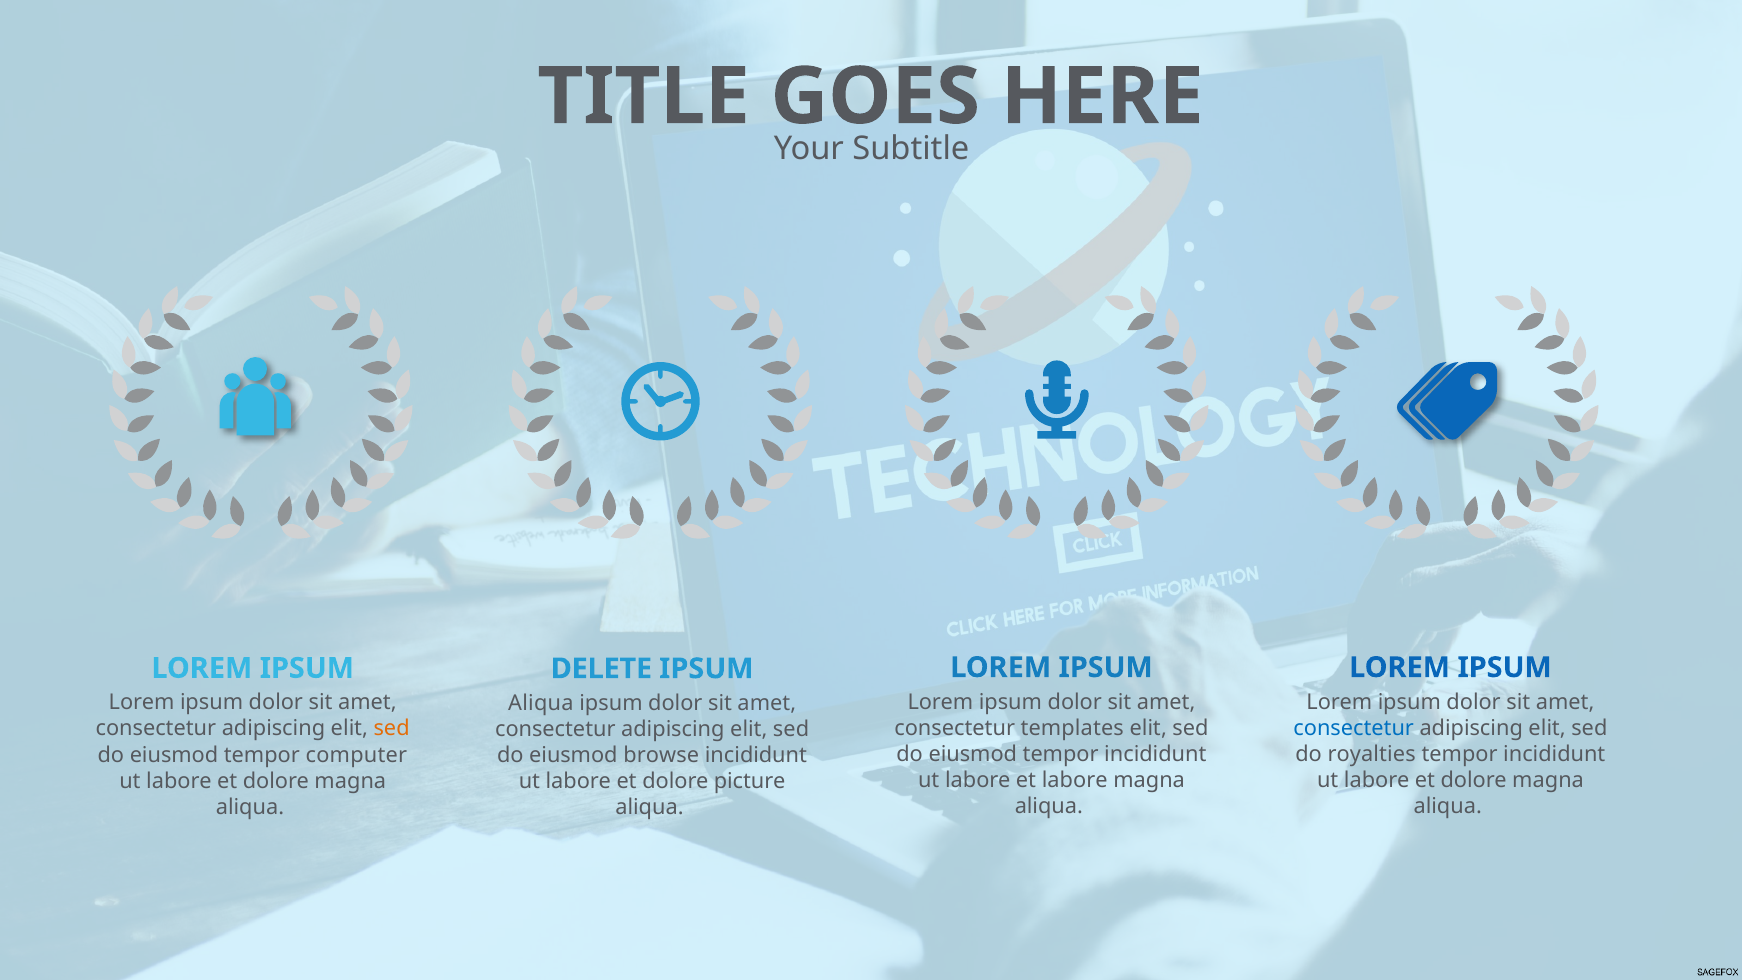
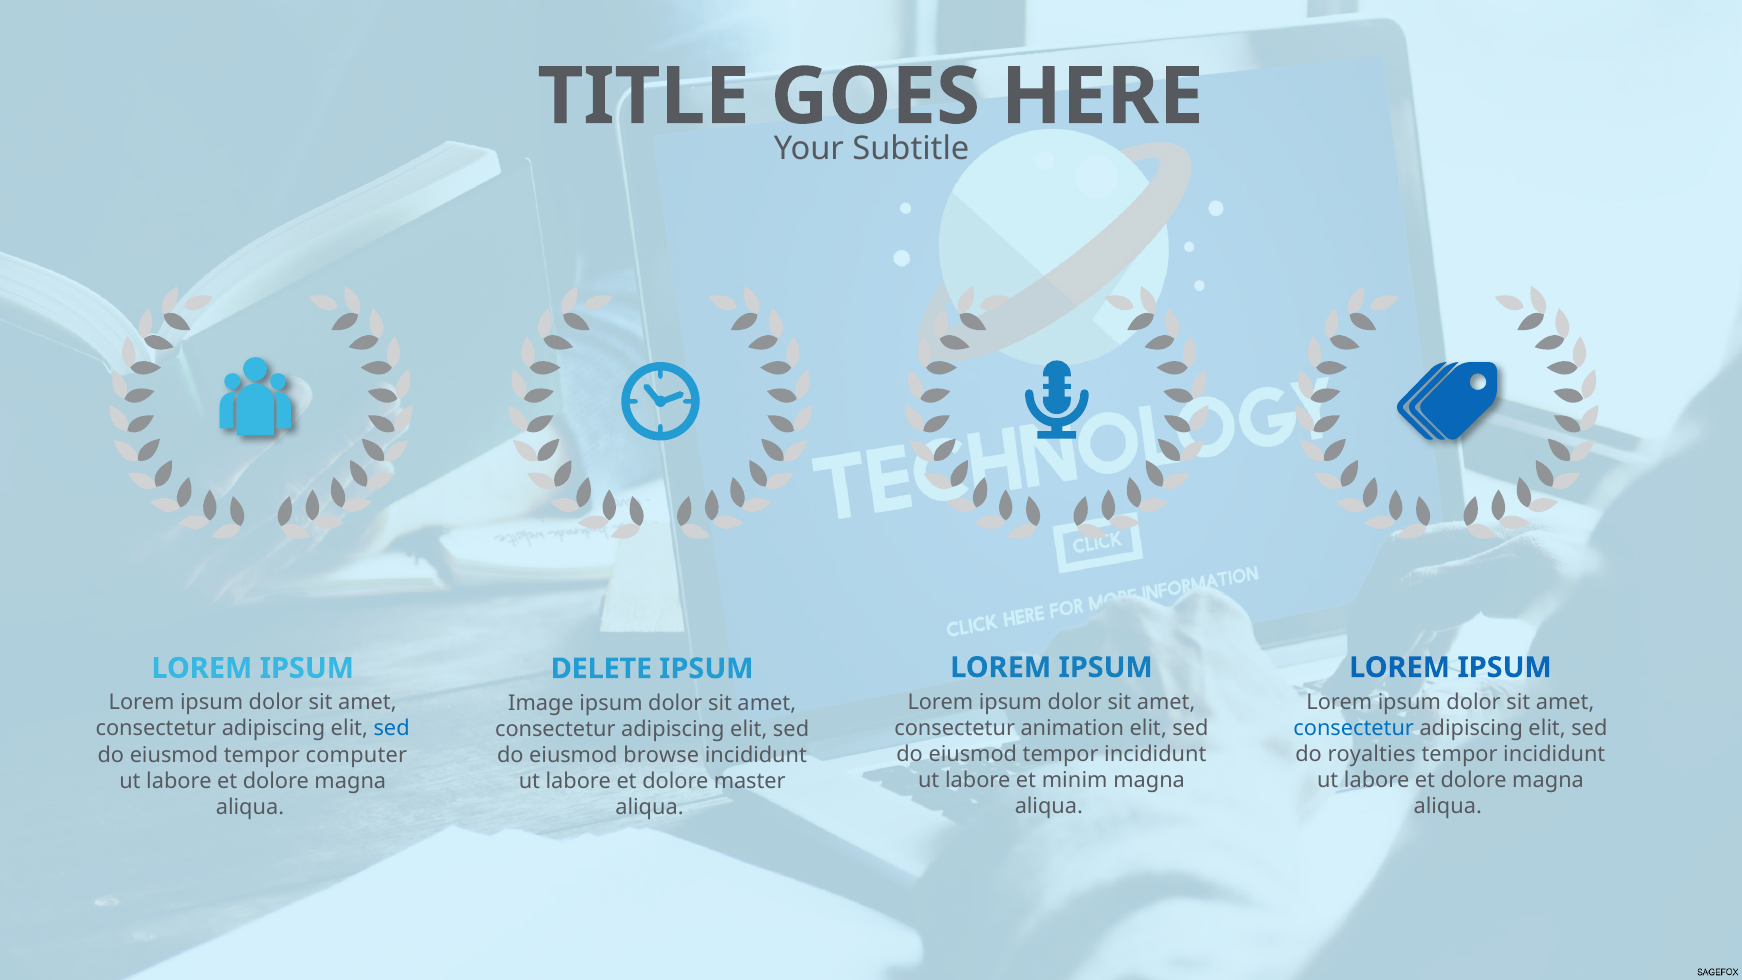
Aliqua at (541, 703): Aliqua -> Image
templates: templates -> animation
sed at (392, 729) colour: orange -> blue
et labore: labore -> minim
picture: picture -> master
